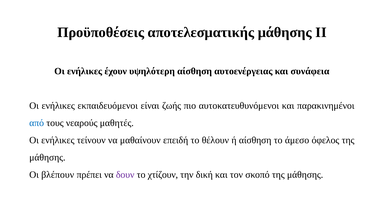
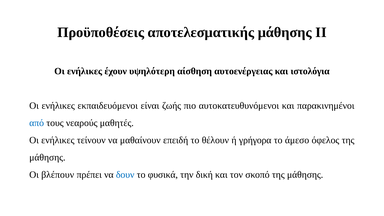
συνάφεια: συνάφεια -> ιστολόγια
ή αίσθηση: αίσθηση -> γρήγορα
δουν colour: purple -> blue
χτίζουν: χτίζουν -> φυσικά
